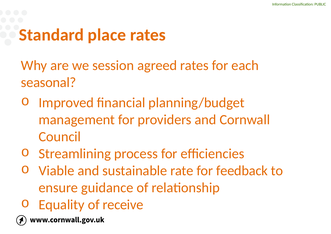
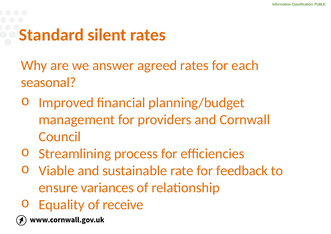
place: place -> silent
session: session -> answer
guidance: guidance -> variances
